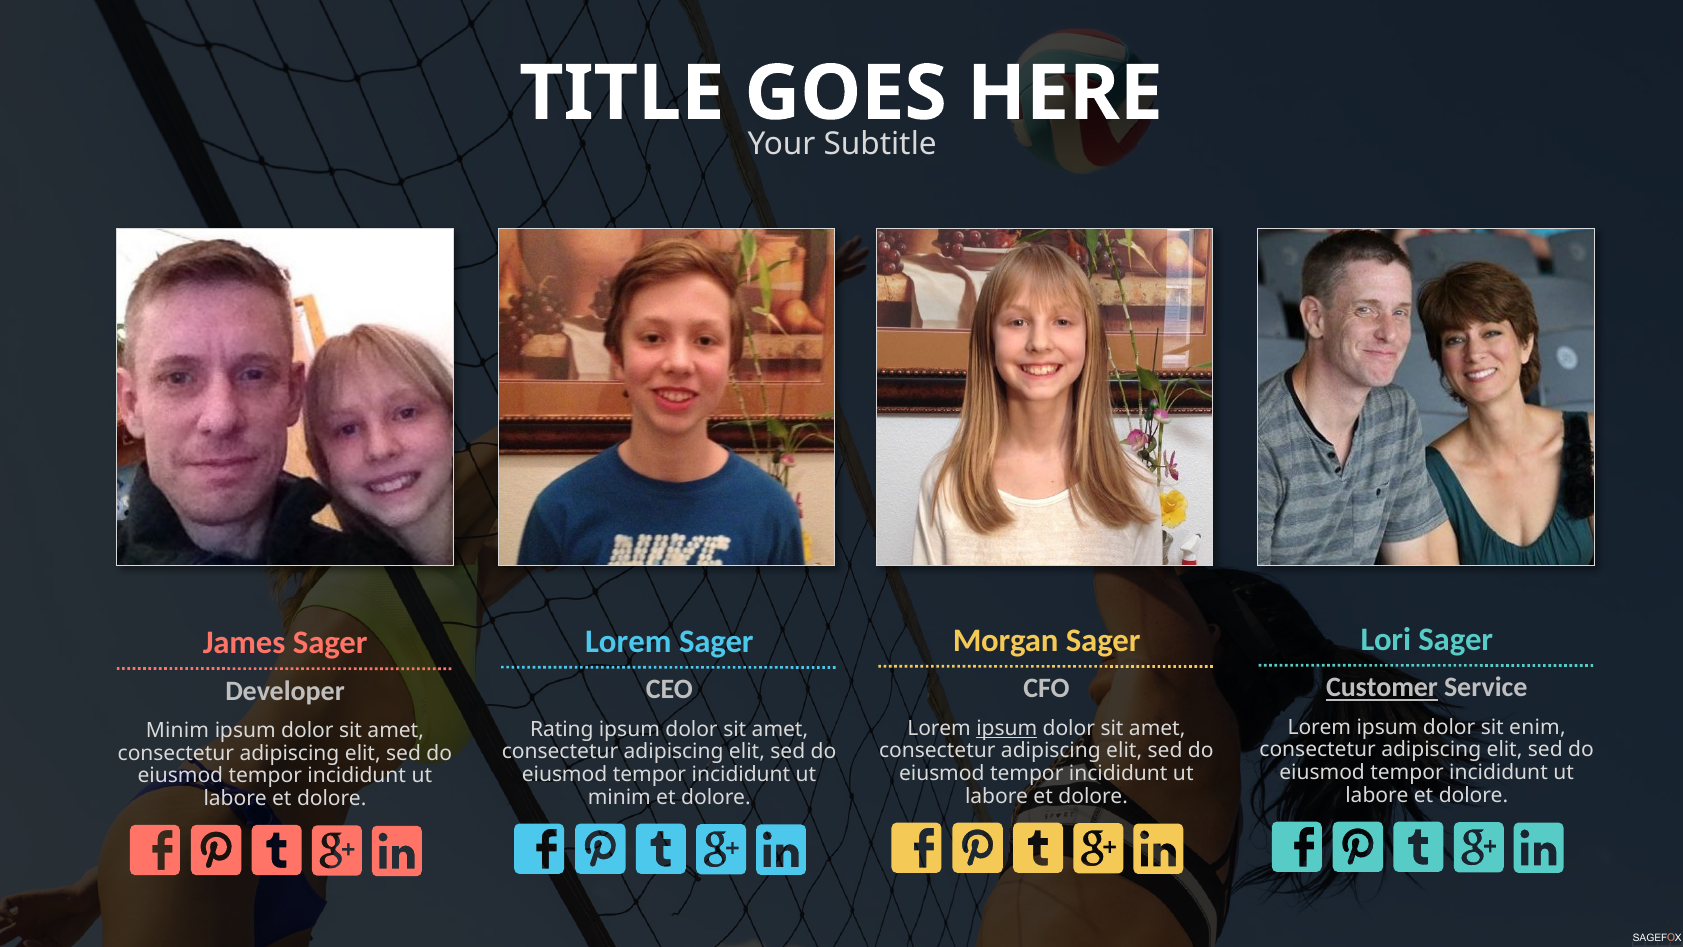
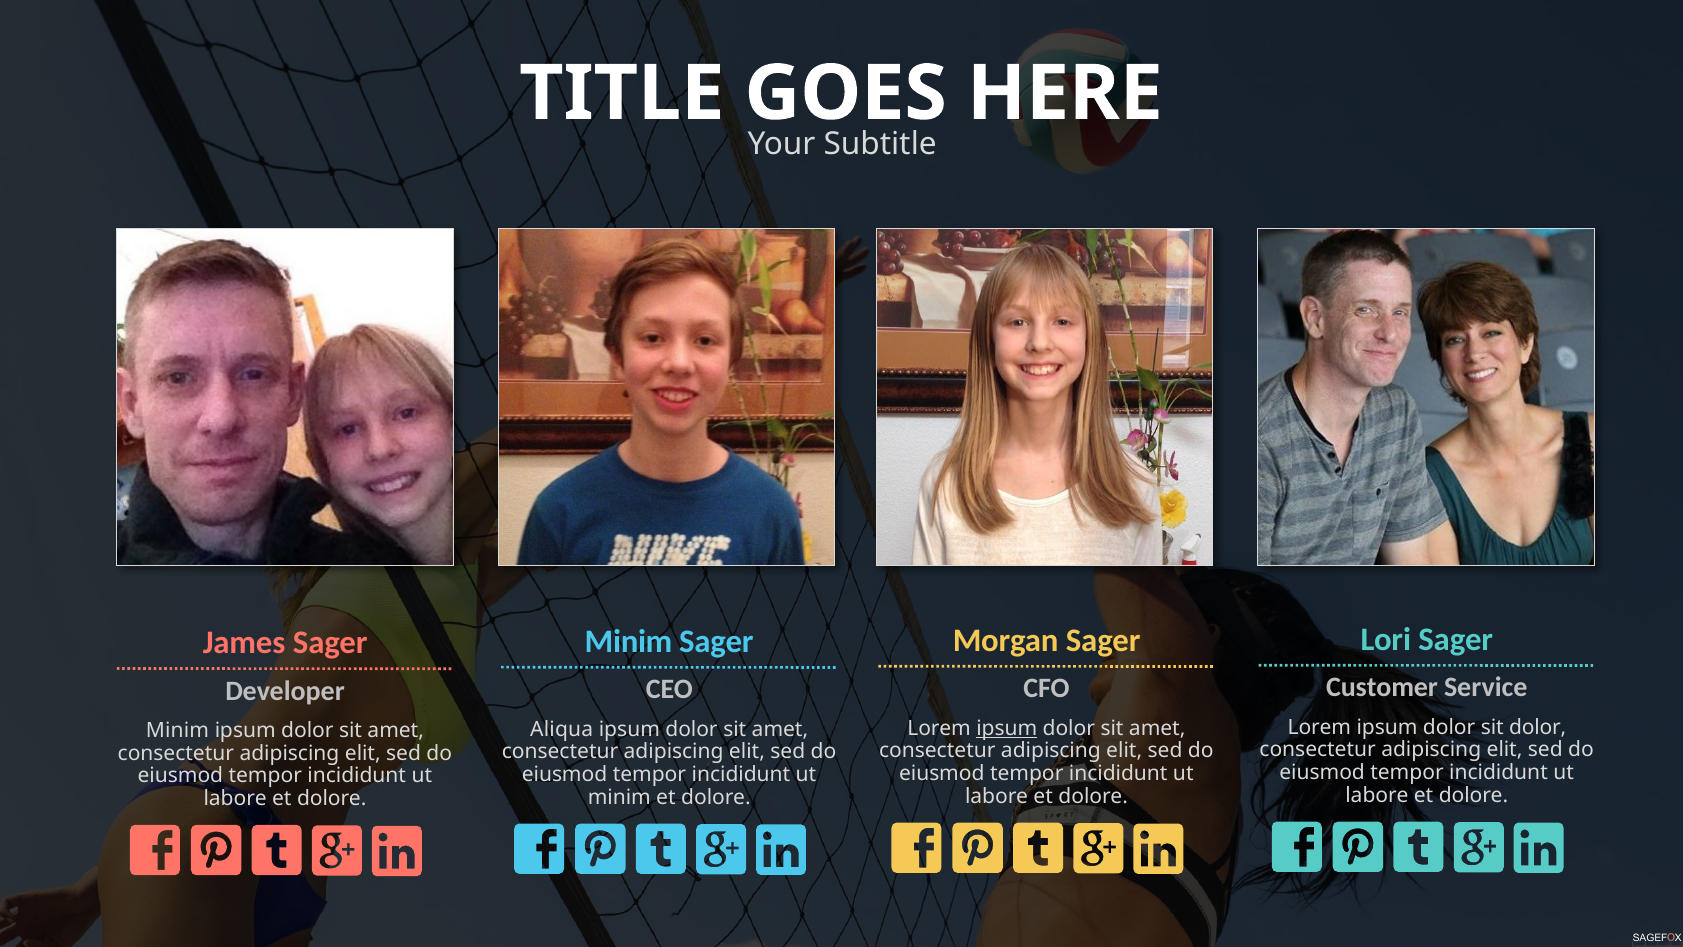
Lorem at (628, 641): Lorem -> Minim
Customer underline: present -> none
sit enim: enim -> dolor
Rating: Rating -> Aliqua
